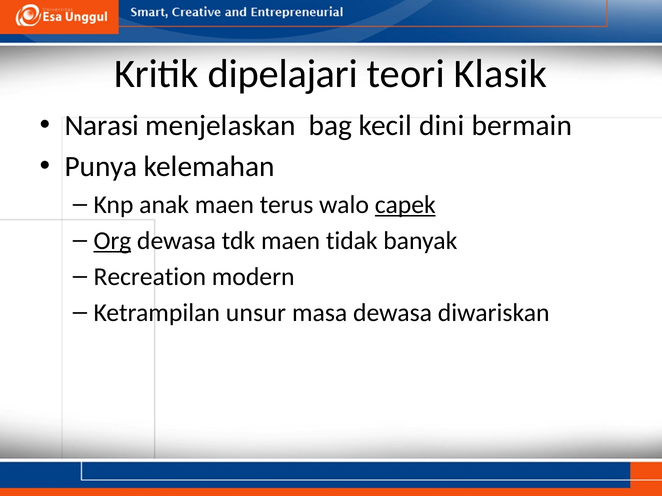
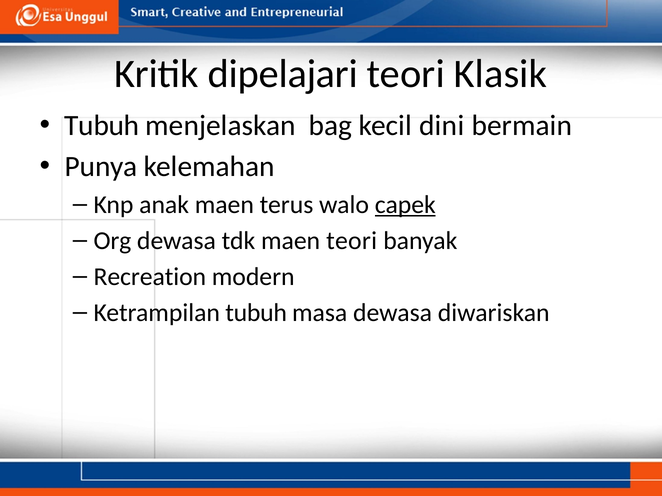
Narasi at (102, 126): Narasi -> Tubuh
Org underline: present -> none
maen tidak: tidak -> teori
Ketrampilan unsur: unsur -> tubuh
